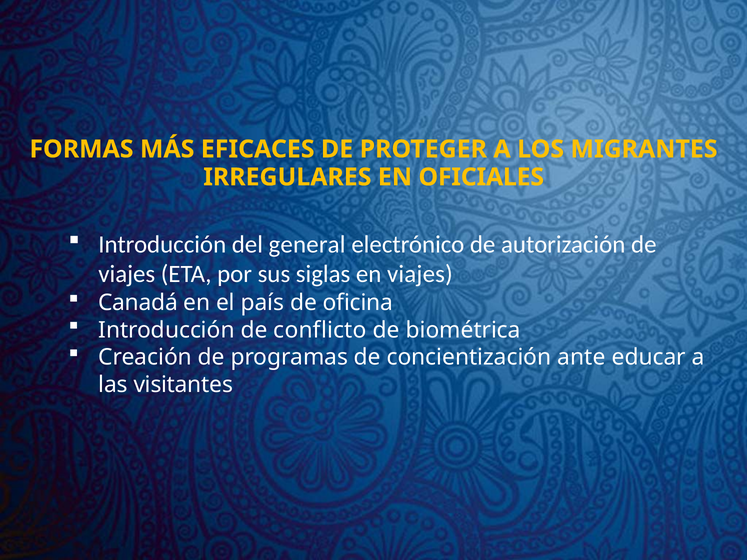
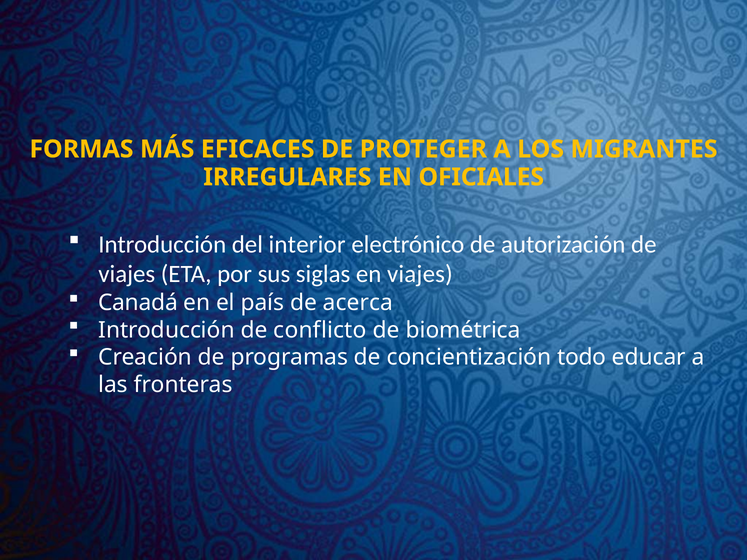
general: general -> interior
oficina: oficina -> acerca
ante: ante -> todo
visitantes: visitantes -> fronteras
